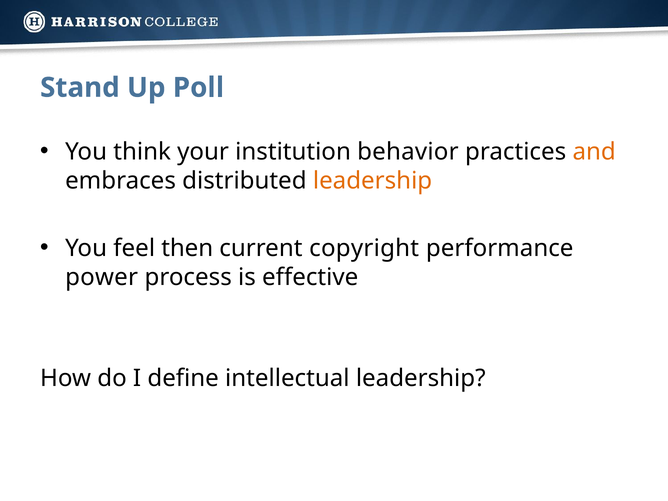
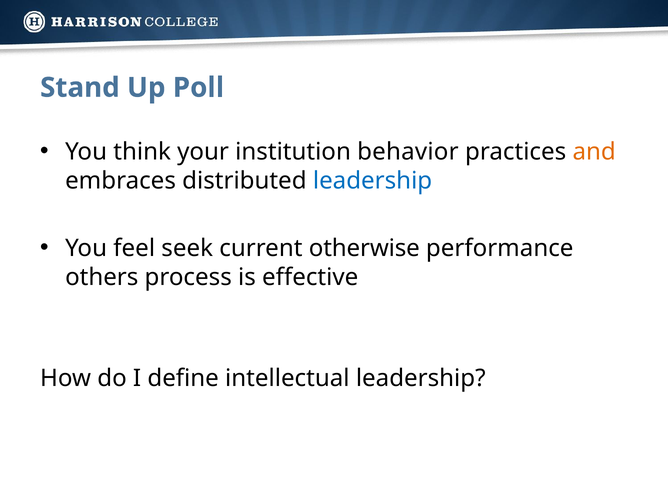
leadership at (373, 181) colour: orange -> blue
then: then -> seek
copyright: copyright -> otherwise
power: power -> others
